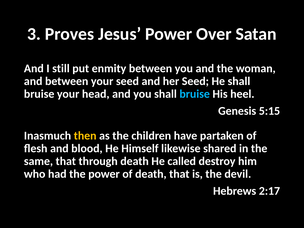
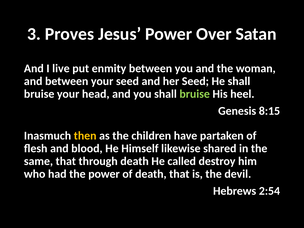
still: still -> live
bruise at (195, 94) colour: light blue -> light green
5:15: 5:15 -> 8:15
2:17: 2:17 -> 2:54
